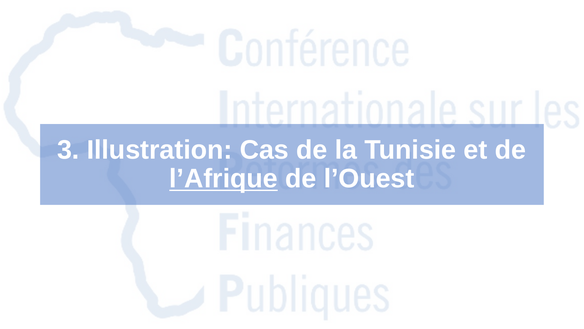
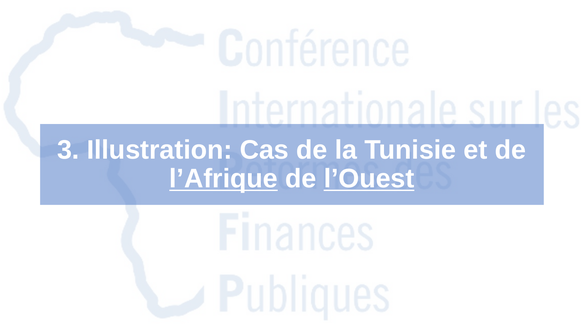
l’Ouest underline: none -> present
